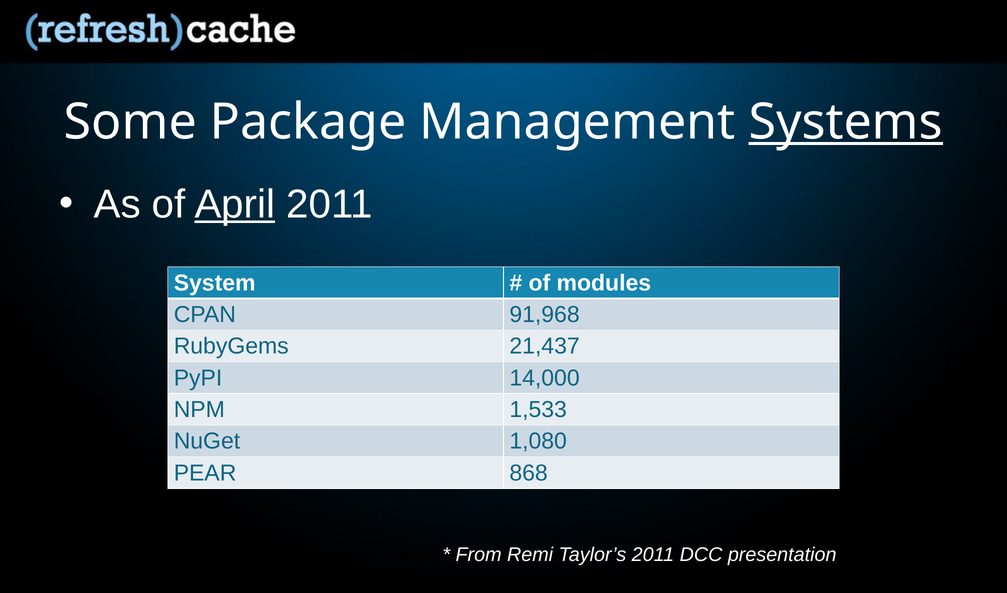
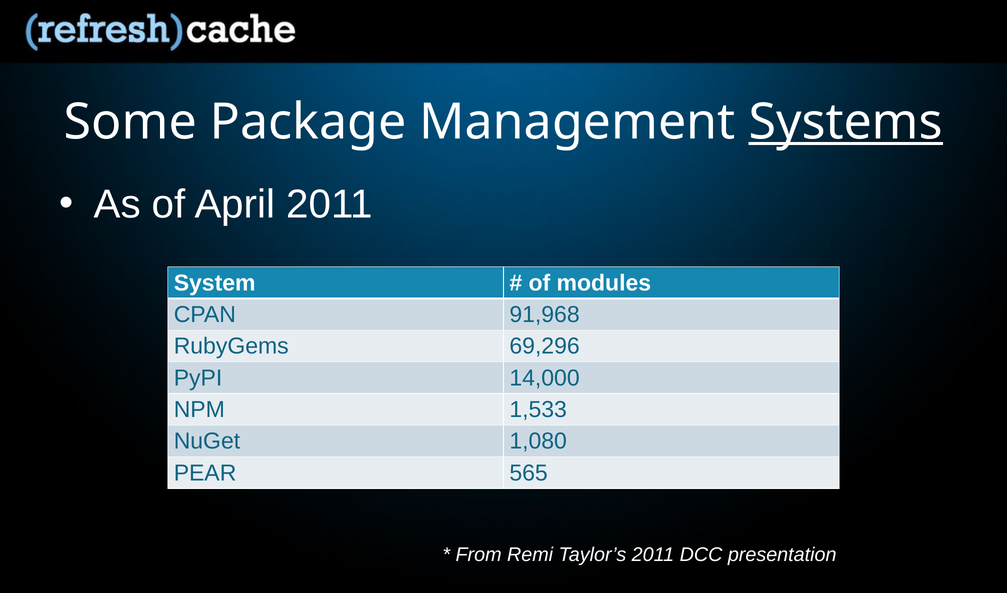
April underline: present -> none
21,437: 21,437 -> 69,296
868: 868 -> 565
